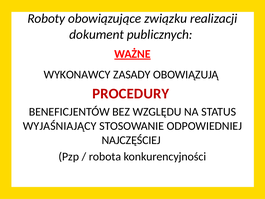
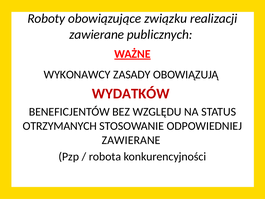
dokument at (97, 34): dokument -> zawierane
PROCEDURY: PROCEDURY -> WYDATKÓW
WYJAŚNIAJĄCY: WYJAŚNIAJĄCY -> OTRZYMANYCH
NAJCZĘŚCIEJ at (131, 140): NAJCZĘŚCIEJ -> ZAWIERANE
